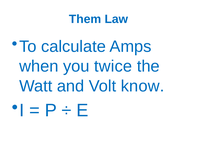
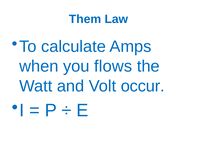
twice: twice -> flows
know: know -> occur
